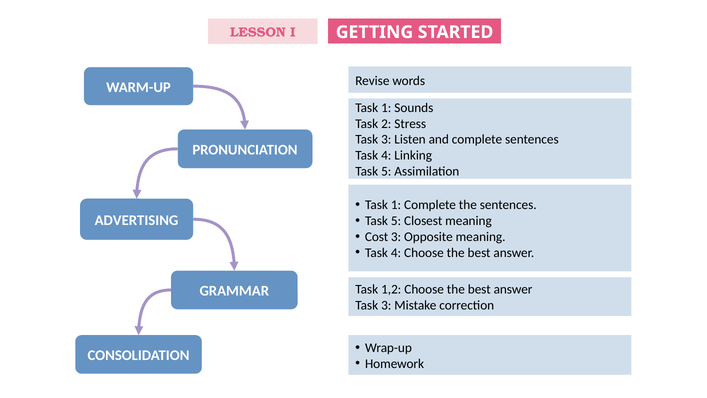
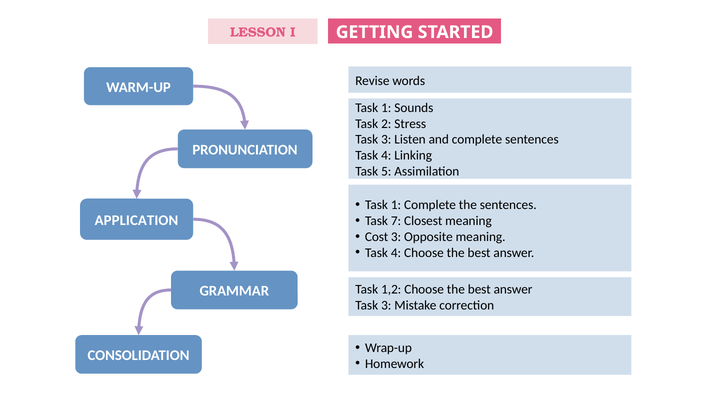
5 at (396, 221): 5 -> 7
ADVERTISING: ADVERTISING -> APPLICATION
